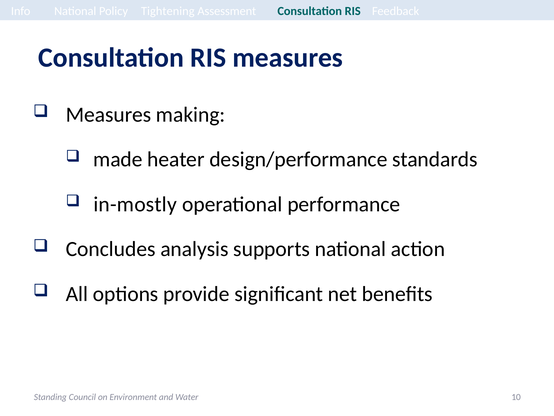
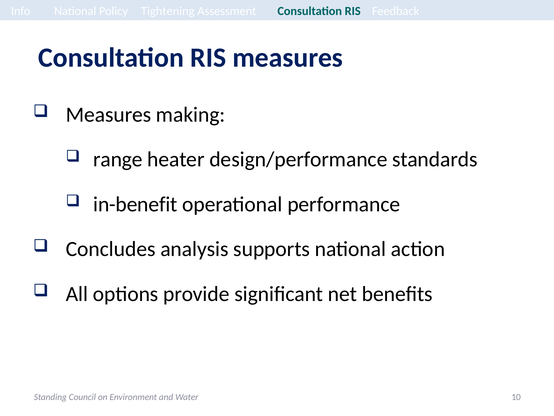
made: made -> range
in-mostly: in-mostly -> in-benefit
